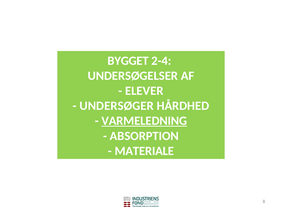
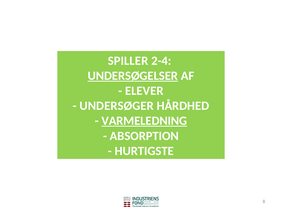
BYGGET: BYGGET -> SPILLER
UNDERSØGELSER underline: none -> present
MATERIALE: MATERIALE -> HURTIGSTE
